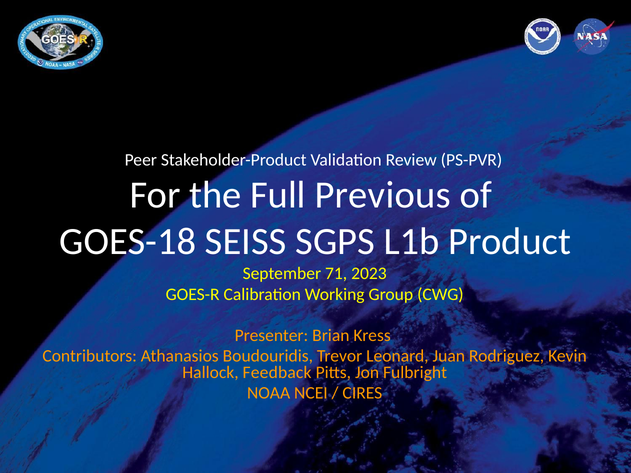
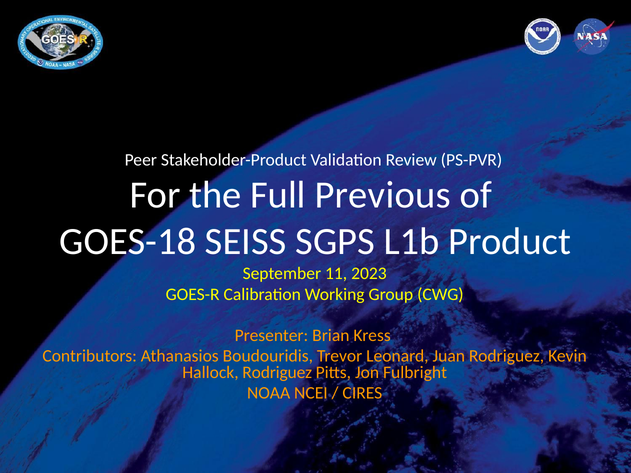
71: 71 -> 11
Hallock Feedback: Feedback -> Rodriguez
